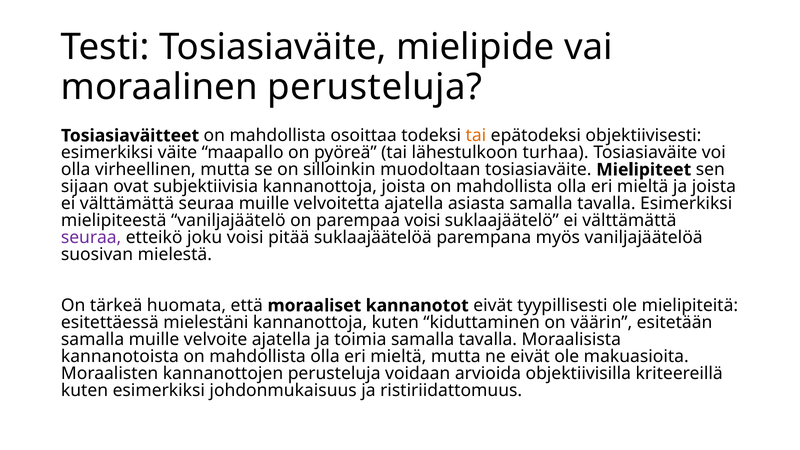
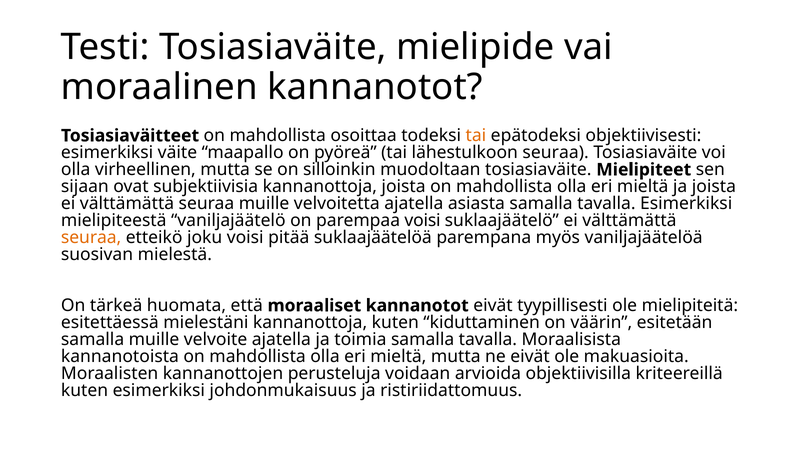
moraalinen perusteluja: perusteluja -> kannanotot
lähestulkoon turhaa: turhaa -> seuraa
seuraa at (91, 238) colour: purple -> orange
